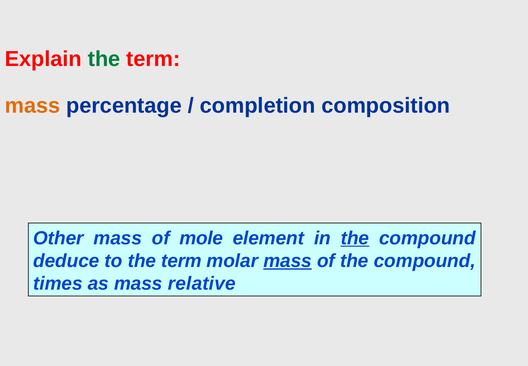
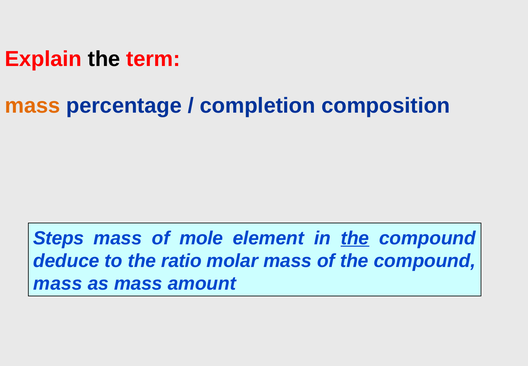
the at (104, 59) colour: green -> black
Other: Other -> Steps
to the term: term -> ratio
mass at (288, 261) underline: present -> none
times at (58, 283): times -> mass
relative: relative -> amount
